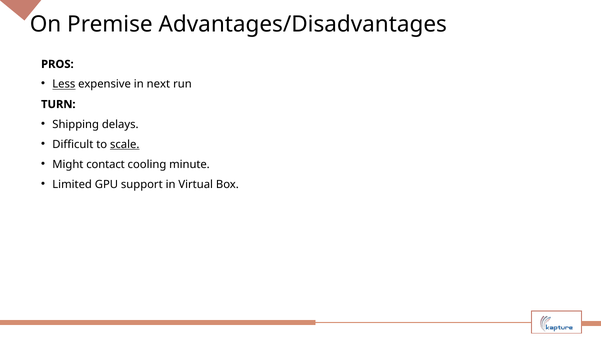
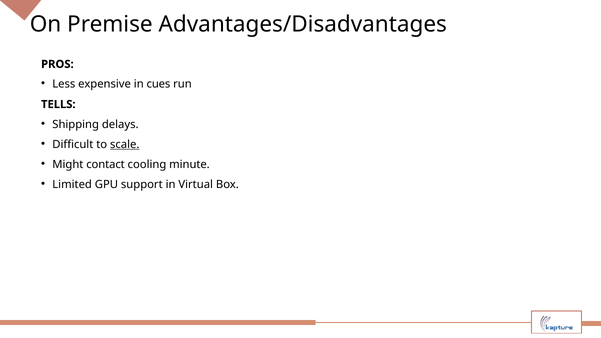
Less underline: present -> none
next: next -> cues
TURN: TURN -> TELLS
